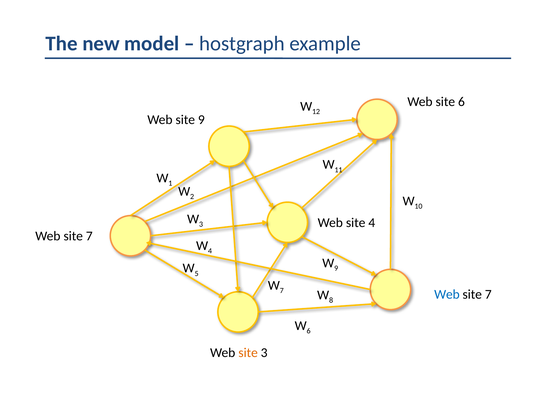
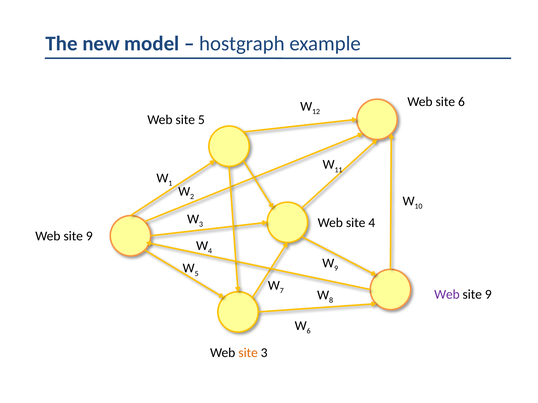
site 9: 9 -> 5
7 at (89, 236): 7 -> 9
Web at (447, 295) colour: blue -> purple
7 at (488, 295): 7 -> 9
